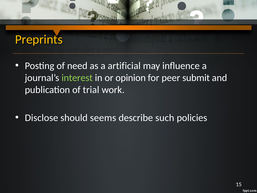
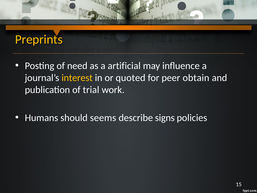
interest colour: light green -> yellow
opinion: opinion -> quoted
submit: submit -> obtain
Disclose: Disclose -> Humans
such: such -> signs
